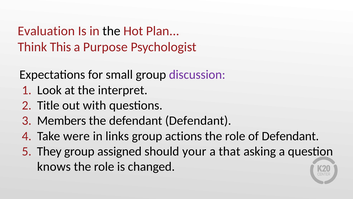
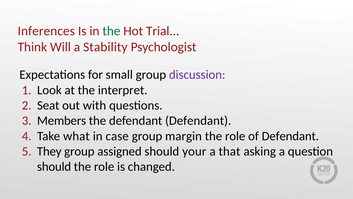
Evaluation: Evaluation -> Inferences
the at (111, 31) colour: black -> green
Plan: Plan -> Trial
This: This -> Will
Purpose: Purpose -> Stability
Title: Title -> Seat
were: were -> what
links: links -> case
actions: actions -> margin
knows at (54, 166): knows -> should
